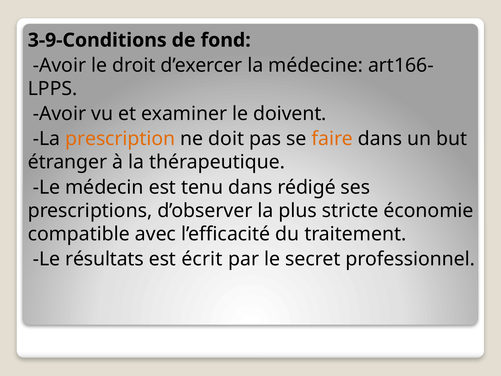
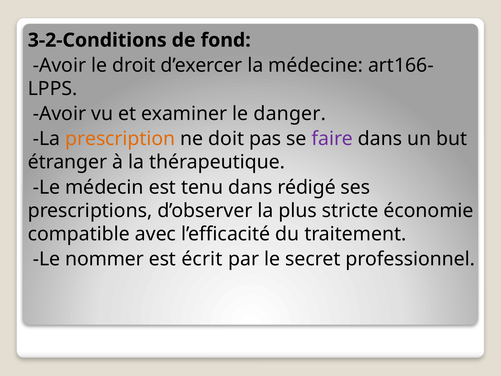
3-9-Conditions: 3-9-Conditions -> 3-2-Conditions
doivent: doivent -> danger
faire colour: orange -> purple
résultats: résultats -> nommer
